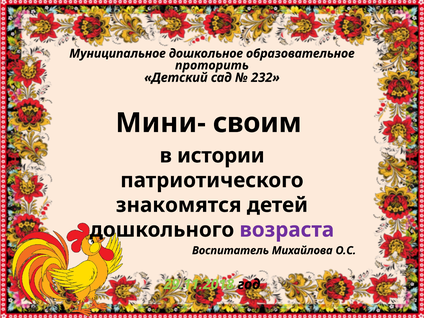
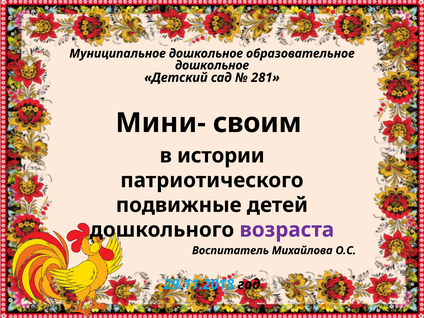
проторить at (212, 65): проторить -> дошкольное
232: 232 -> 281
знакомятся: знакомятся -> подвижные
29.11.2018 colour: light green -> light blue
